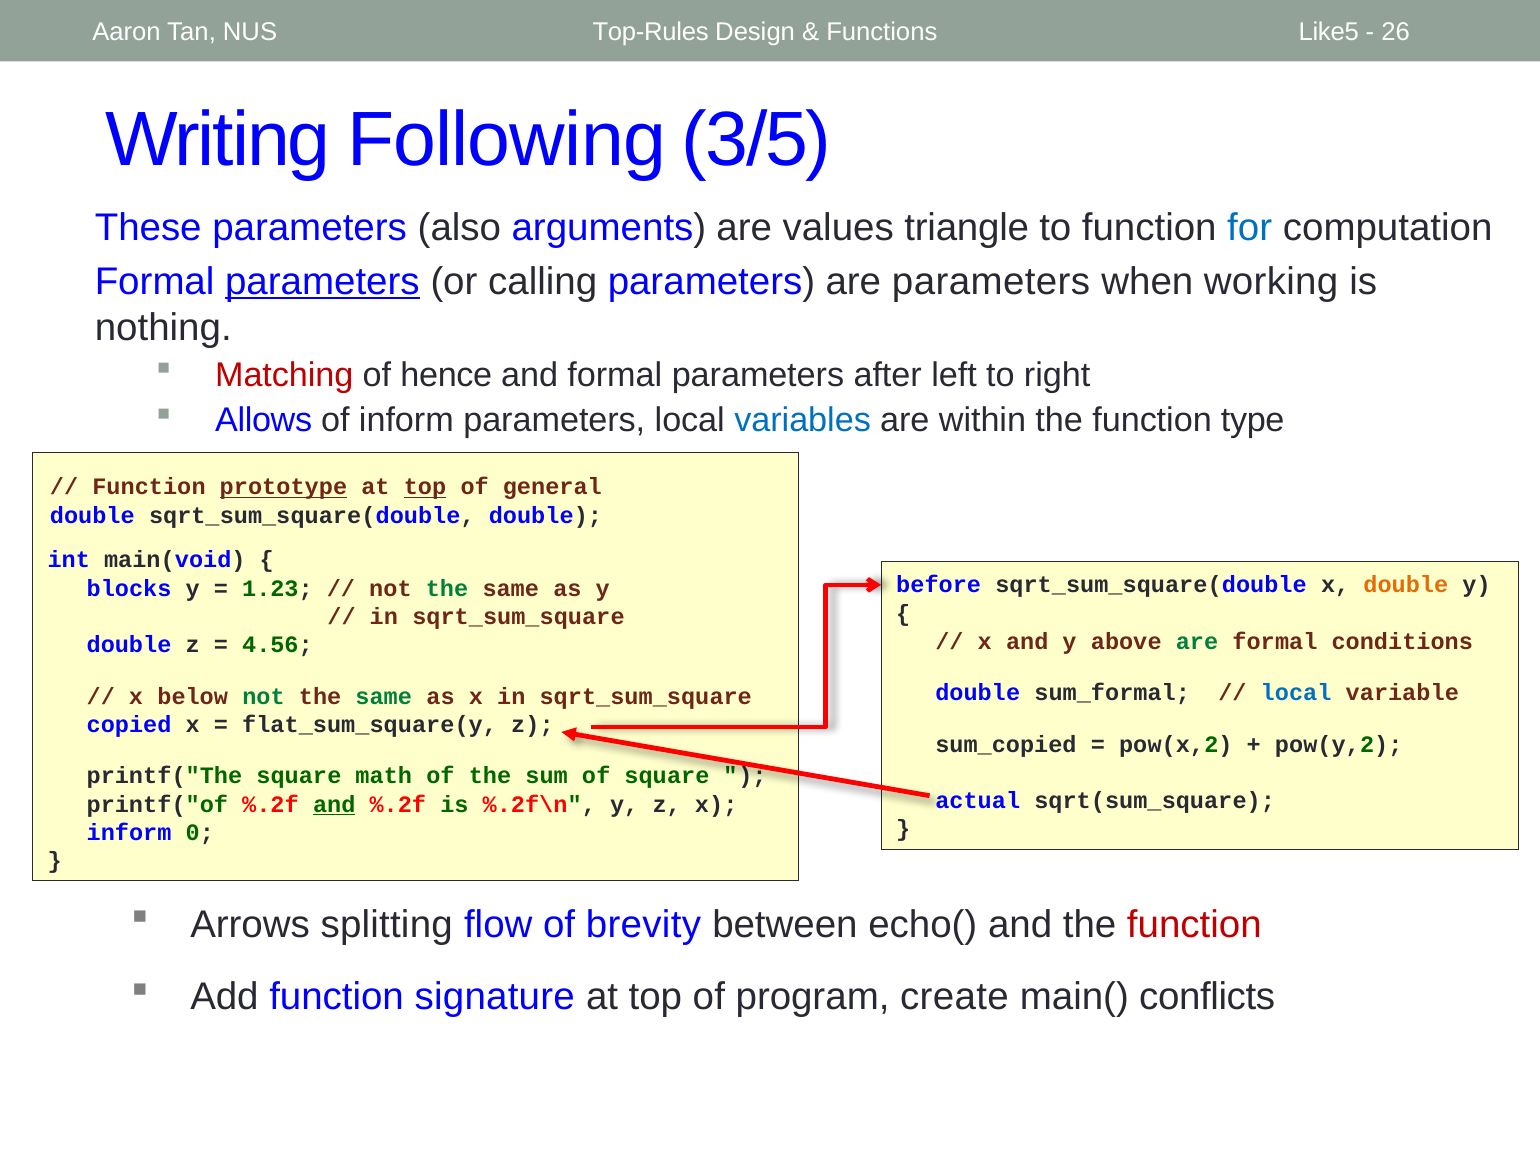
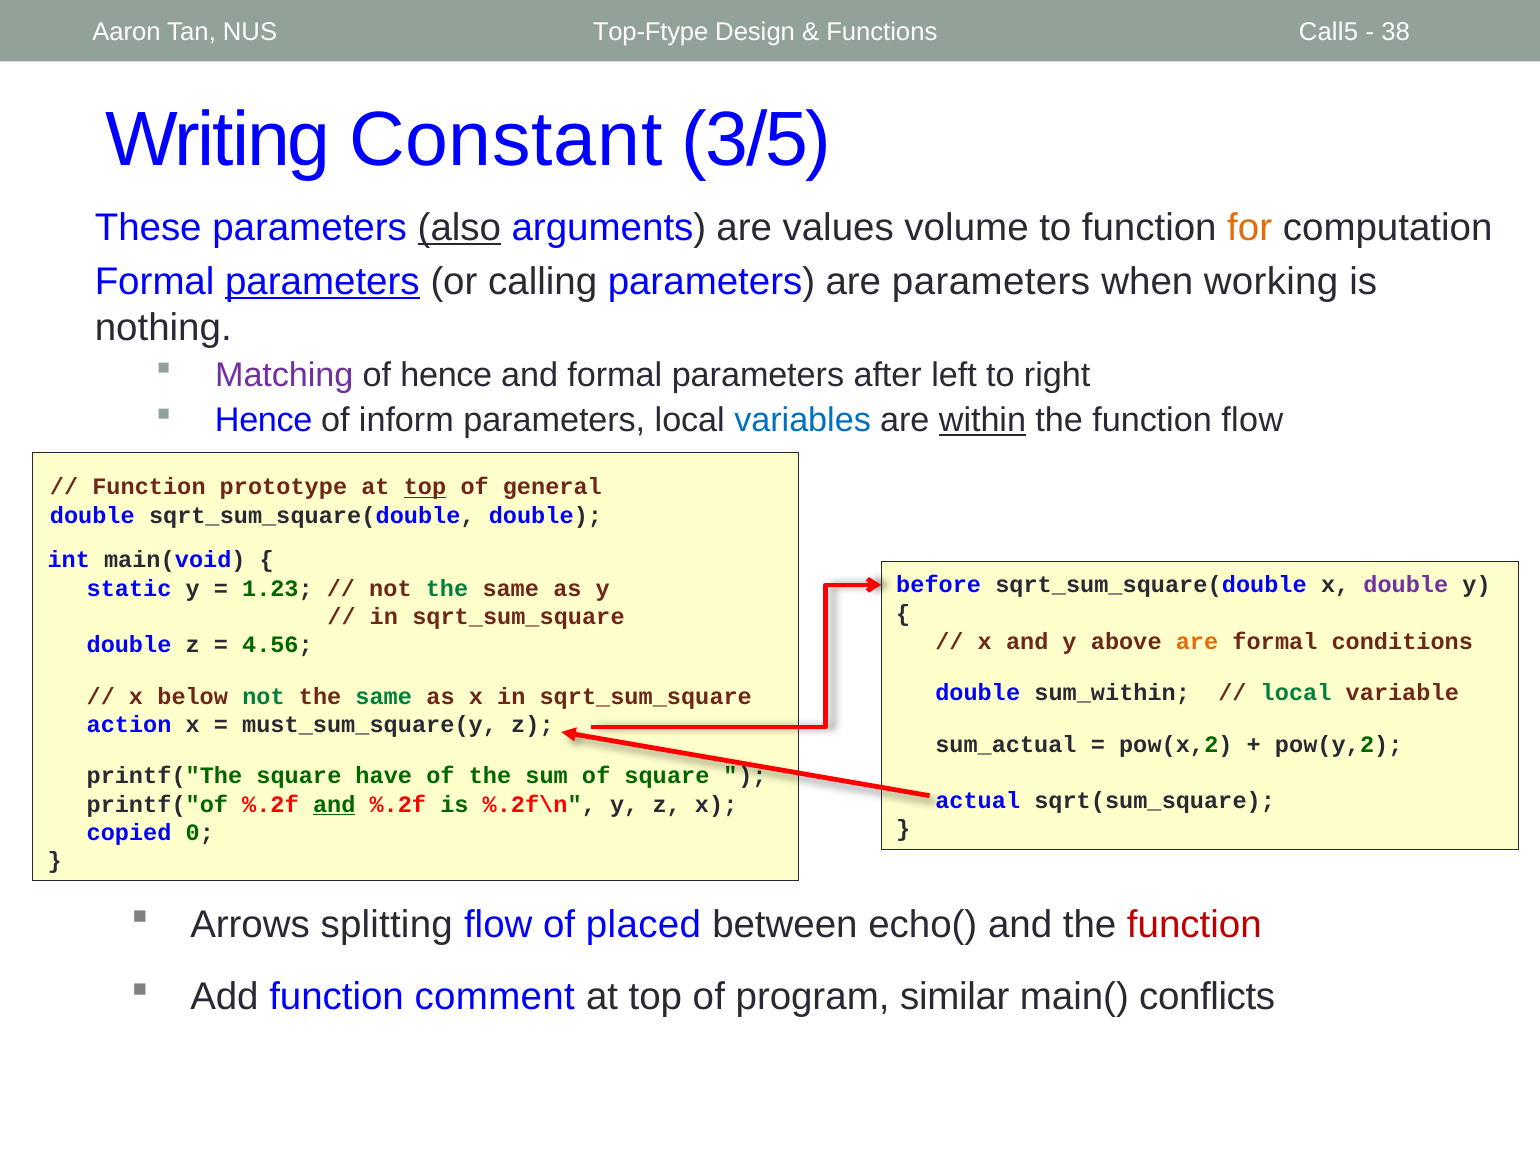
Top-Rules: Top-Rules -> Top-Ftype
Like5: Like5 -> Call5
26: 26 -> 38
Following: Following -> Constant
also underline: none -> present
triangle: triangle -> volume
for colour: blue -> orange
Matching colour: red -> purple
Allows at (264, 421): Allows -> Hence
within underline: none -> present
function type: type -> flow
prototype underline: present -> none
double at (1406, 585) colour: orange -> purple
blocks: blocks -> static
are at (1197, 642) colour: green -> orange
sum_formal: sum_formal -> sum_within
local at (1296, 693) colour: blue -> green
copied: copied -> action
flat_sum_square(y: flat_sum_square(y -> must_sum_square(y
sum_copied: sum_copied -> sum_actual
math: math -> have
inform at (129, 833): inform -> copied
brevity: brevity -> placed
signature: signature -> comment
create: create -> similar
